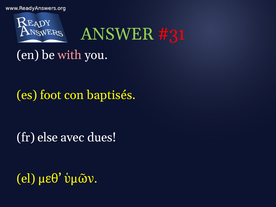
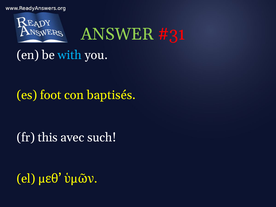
with colour: pink -> light blue
else: else -> this
dues: dues -> such
